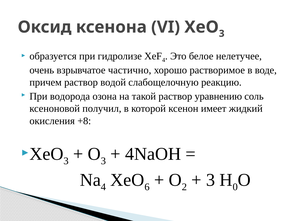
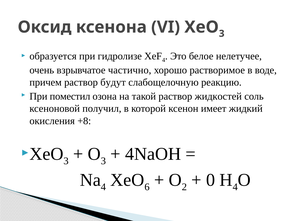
водой: водой -> будут
водорода: водорода -> поместил
уравнению: уравнению -> жидкостей
3 at (211, 180): 3 -> 0
0 at (235, 187): 0 -> 4
